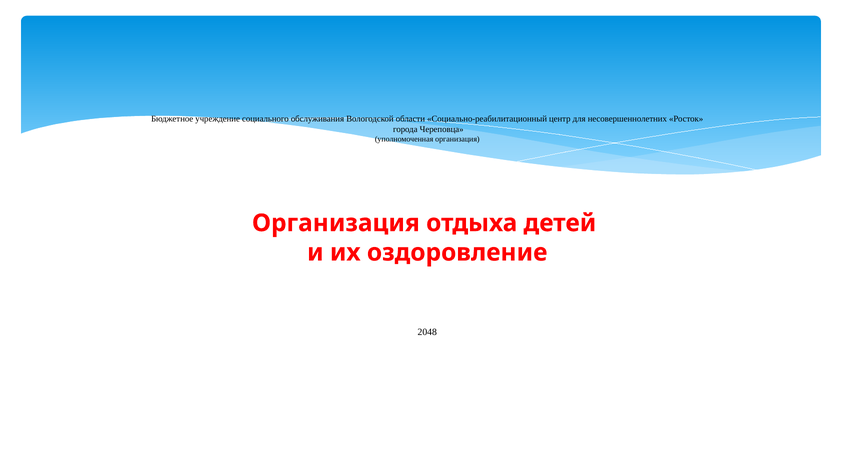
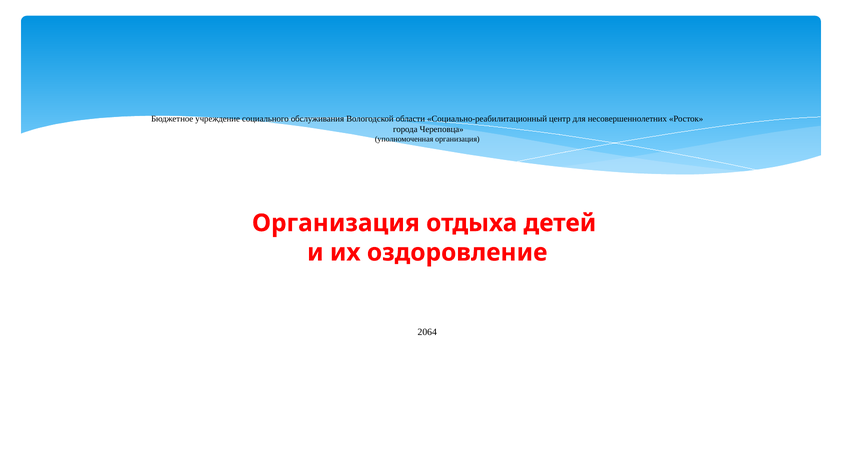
2048: 2048 -> 2064
